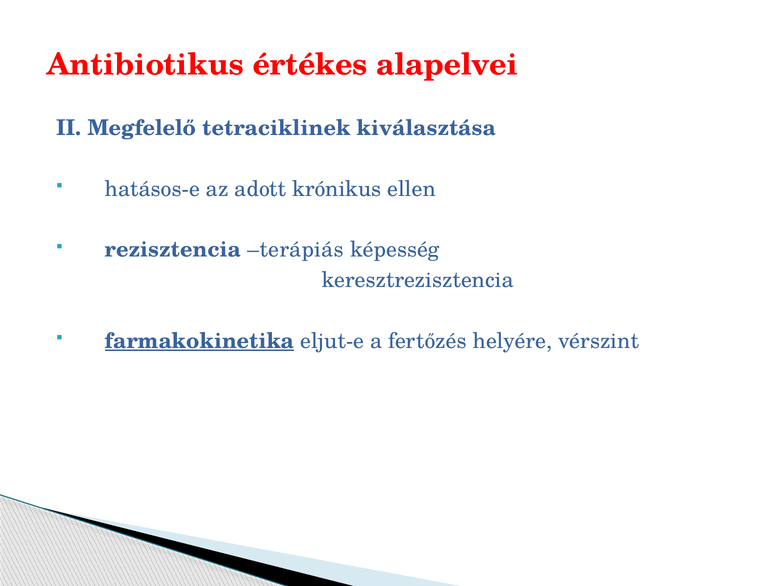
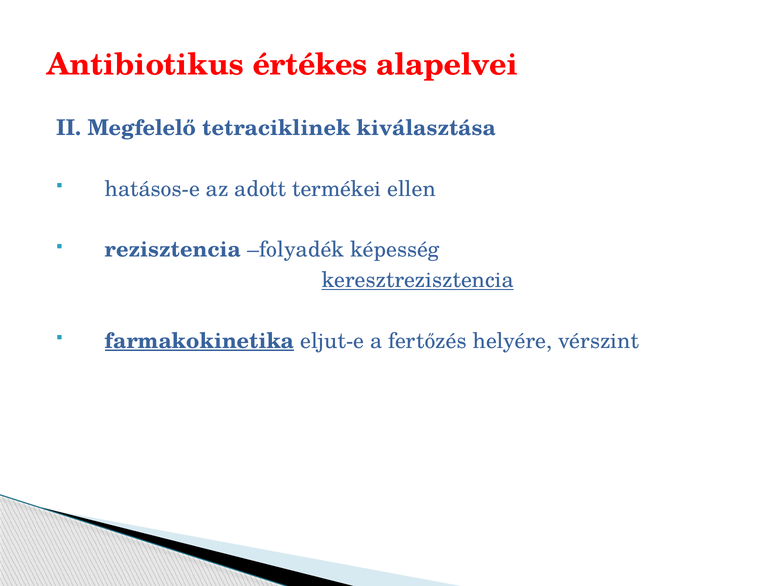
krónikus: krónikus -> termékei
terápiás: terápiás -> folyadék
keresztrezisztencia underline: none -> present
